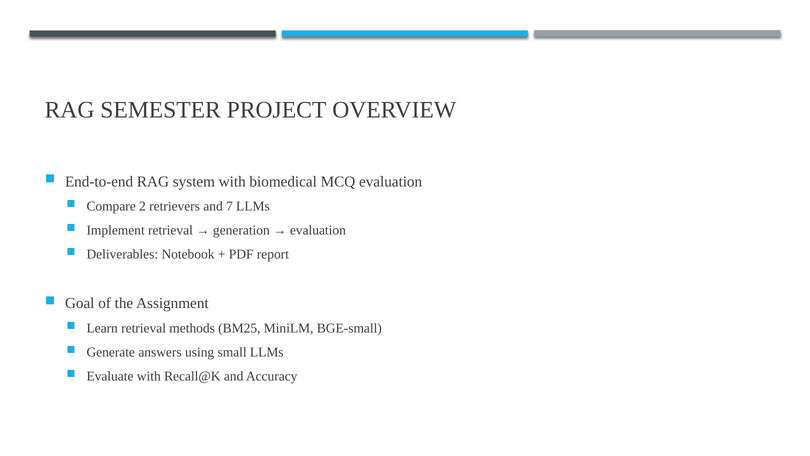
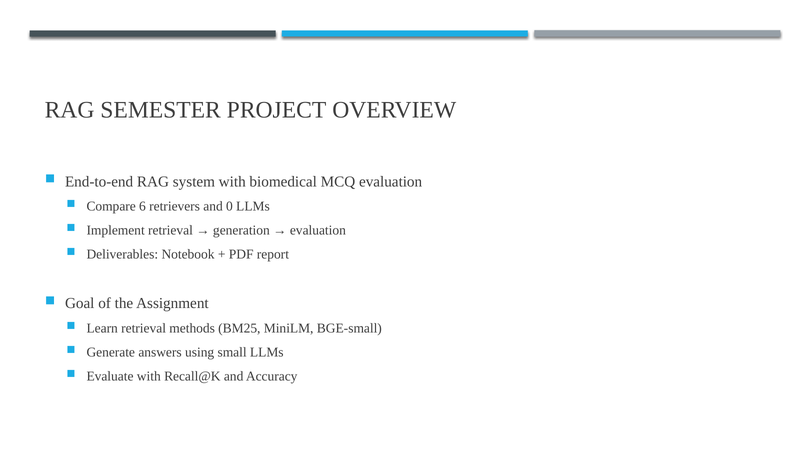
2: 2 -> 6
7: 7 -> 0
